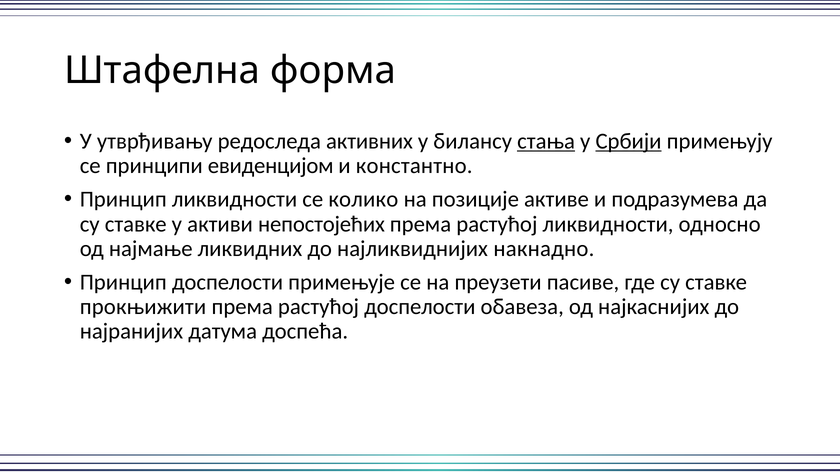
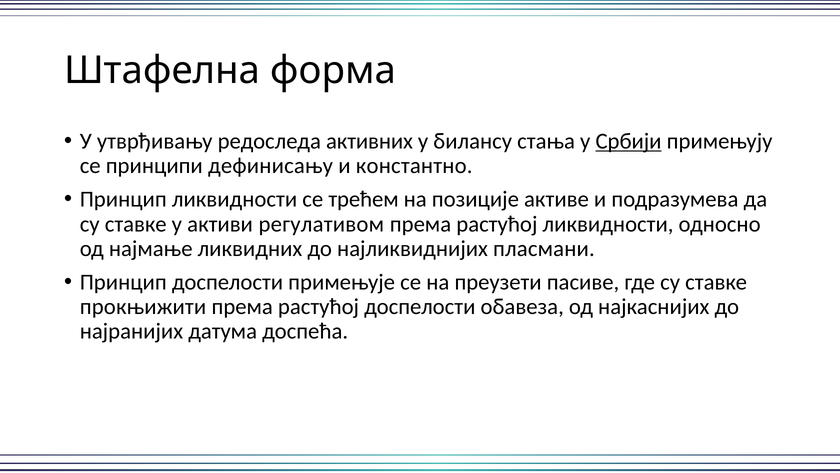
стања underline: present -> none
евиденцијом: евиденцијом -> дефинисању
колико: колико -> трећем
непостојећих: непостојећих -> регулативом
накнадно: накнадно -> пласмани
